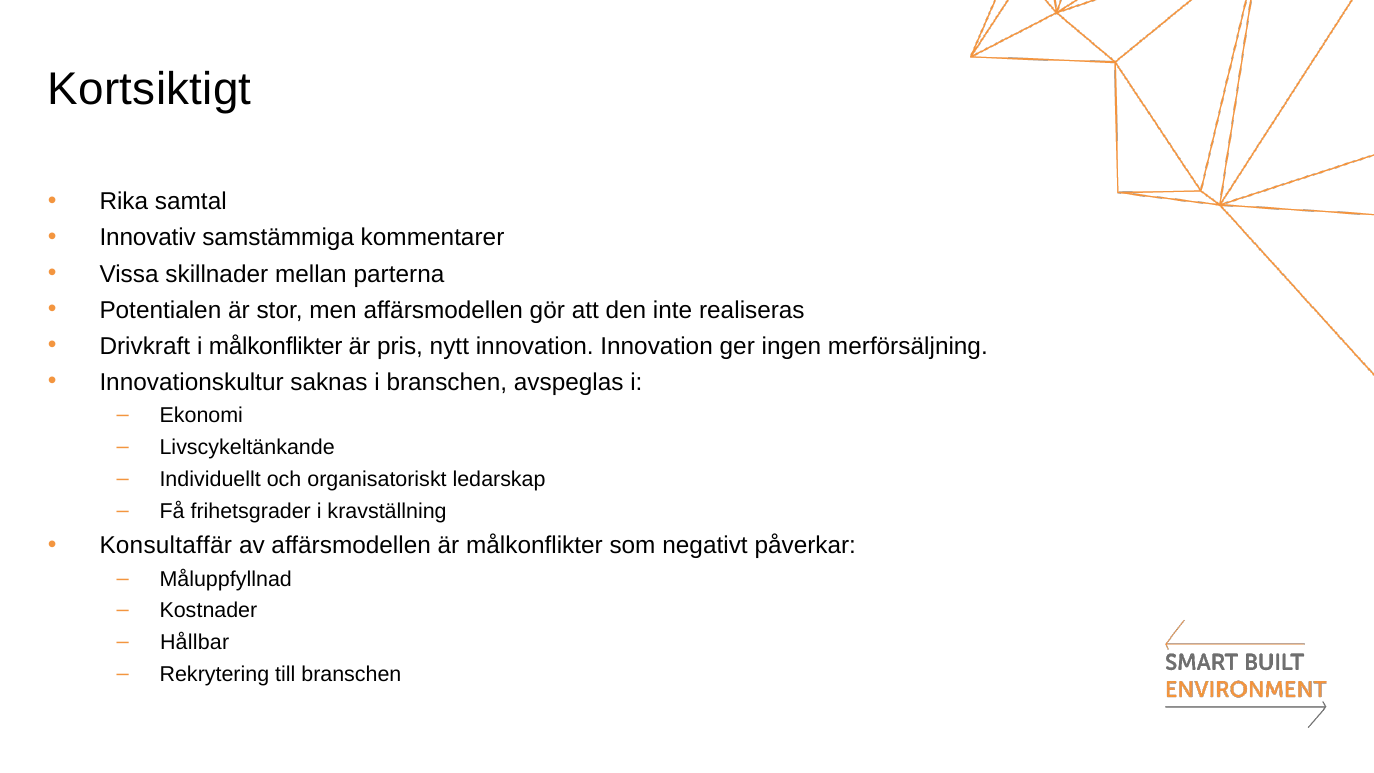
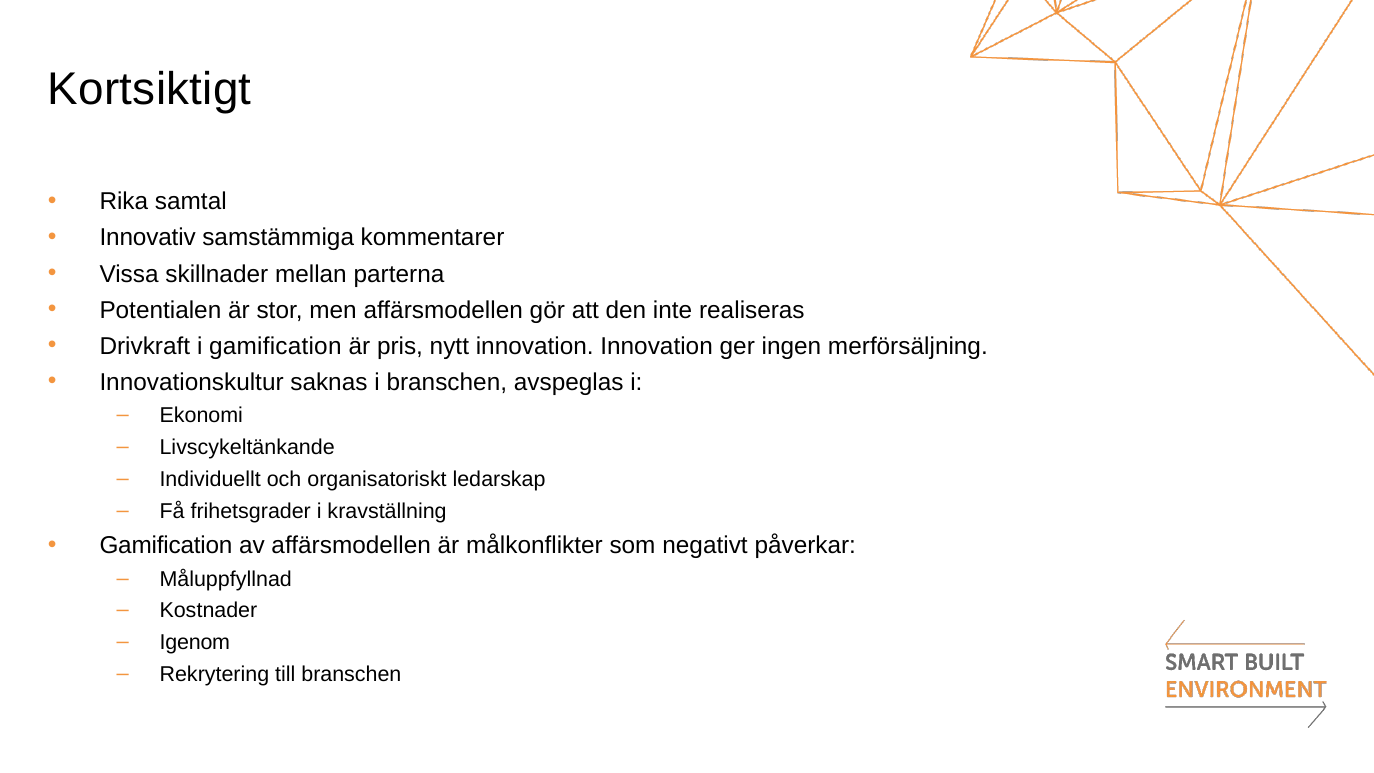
i målkonflikter: målkonflikter -> gamification
Konsultaffär at (166, 546): Konsultaffär -> Gamification
Hållbar: Hållbar -> Igenom
